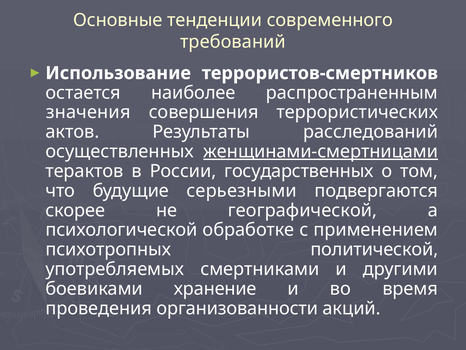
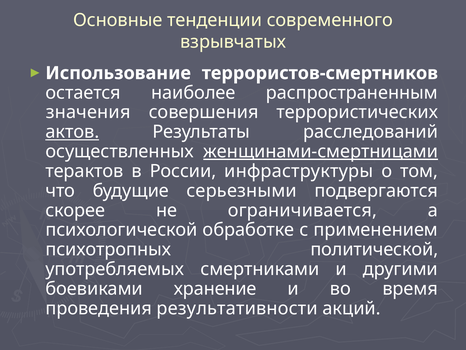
требований: требований -> взрывчатых
актов underline: none -> present
государственных: государственных -> инфраструктуры
географической: географической -> ограничивается
организованности: организованности -> результативности
